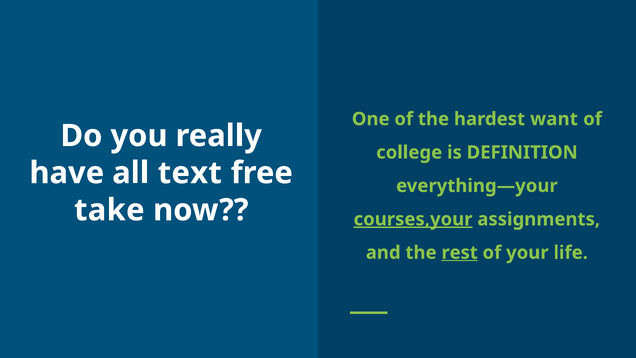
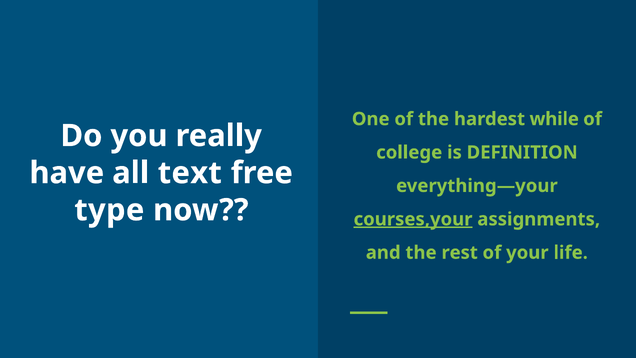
want: want -> while
take: take -> type
rest underline: present -> none
